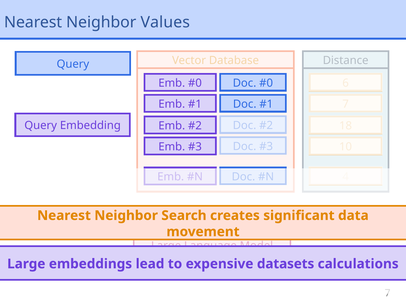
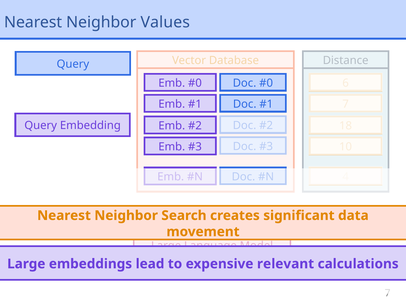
datasets: datasets -> relevant
